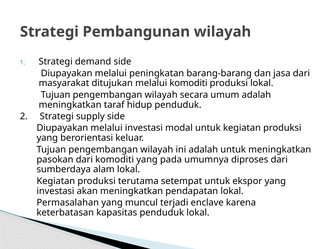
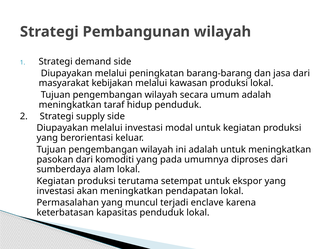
ditujukan: ditujukan -> kebijakan
melalui komoditi: komoditi -> kawasan
